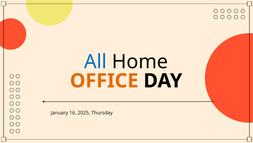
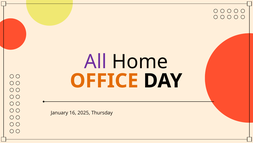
All colour: blue -> purple
